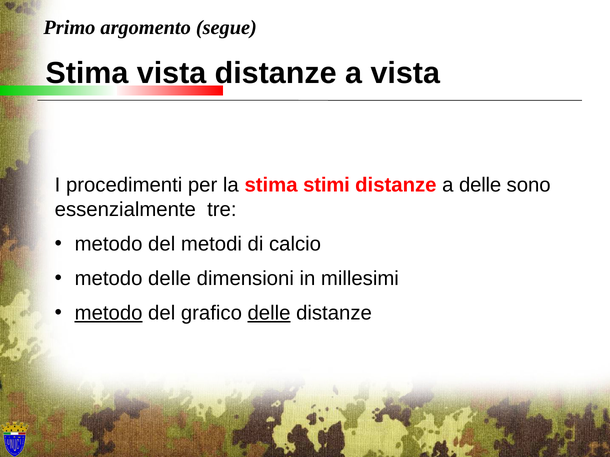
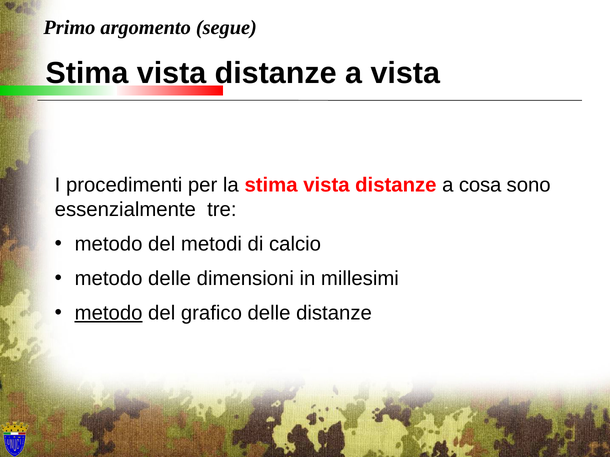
la stima stimi: stimi -> vista
a delle: delle -> cosa
delle at (269, 313) underline: present -> none
